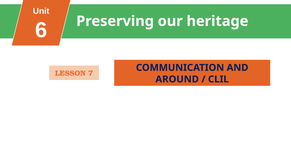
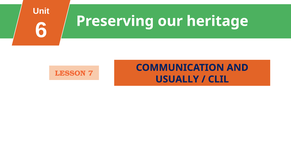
AROUND: AROUND -> USUALLY
